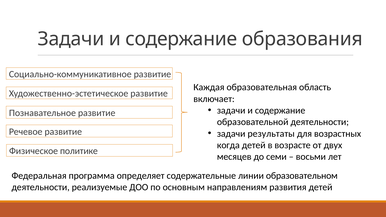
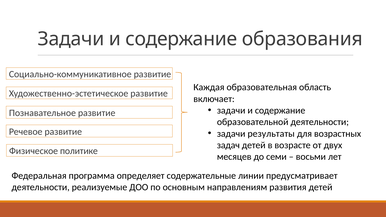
когда: когда -> задач
образовательном: образовательном -> предусматривает
